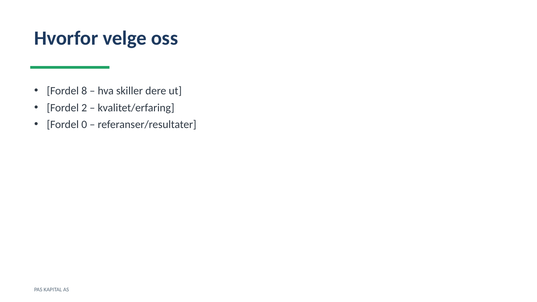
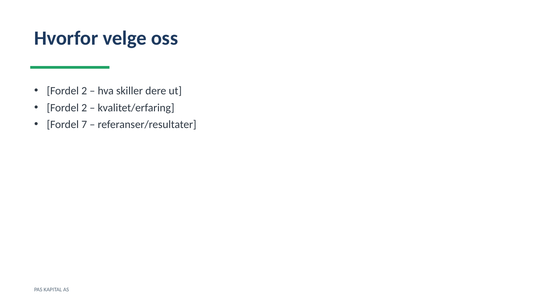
8 at (84, 91): 8 -> 2
0: 0 -> 7
